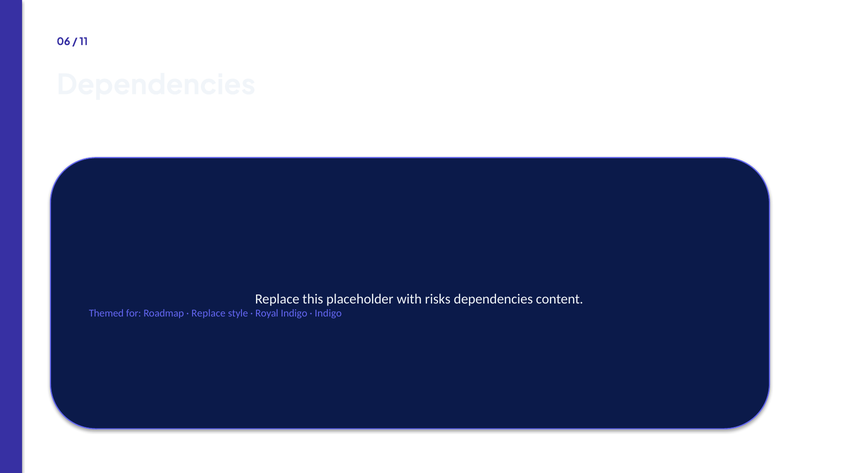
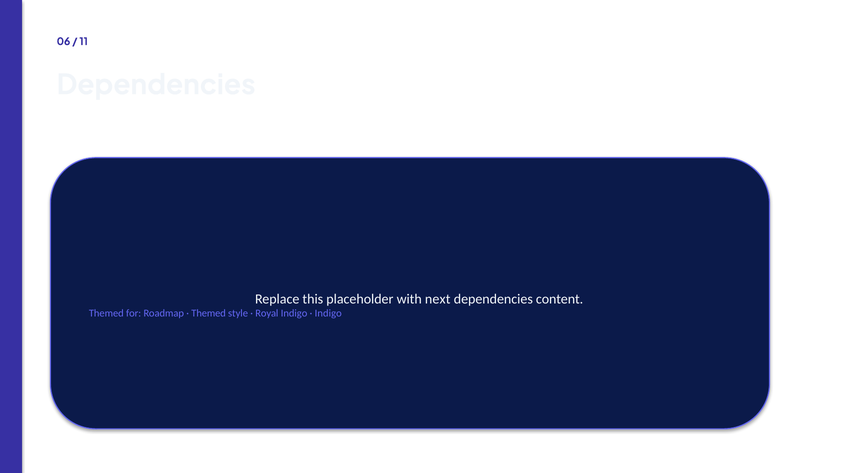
risks: risks -> next
Replace at (209, 313): Replace -> Themed
